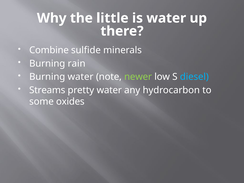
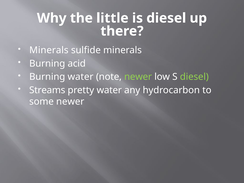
is water: water -> diesel
Combine at (49, 50): Combine -> Minerals
rain: rain -> acid
diesel at (194, 77) colour: light blue -> light green
some oxides: oxides -> newer
